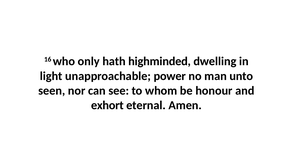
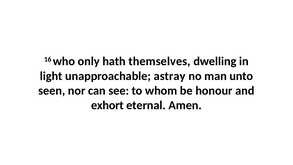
highminded: highminded -> themselves
power: power -> astray
